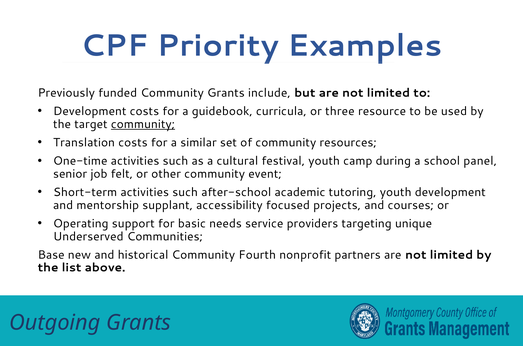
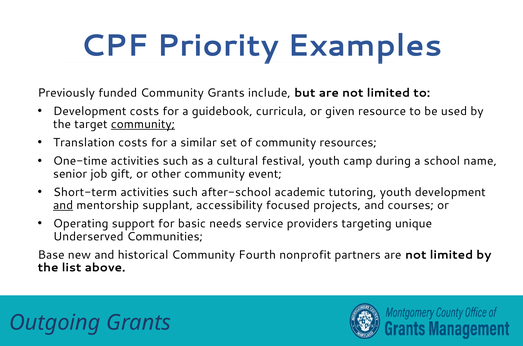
three: three -> given
panel: panel -> name
felt: felt -> gift
and at (63, 205) underline: none -> present
